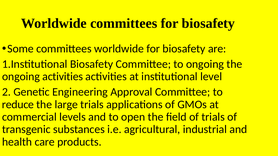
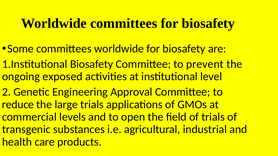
to ongoing: ongoing -> prevent
ongoing activities: activities -> exposed
